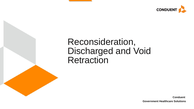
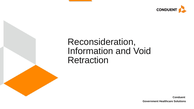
Discharged: Discharged -> Information
